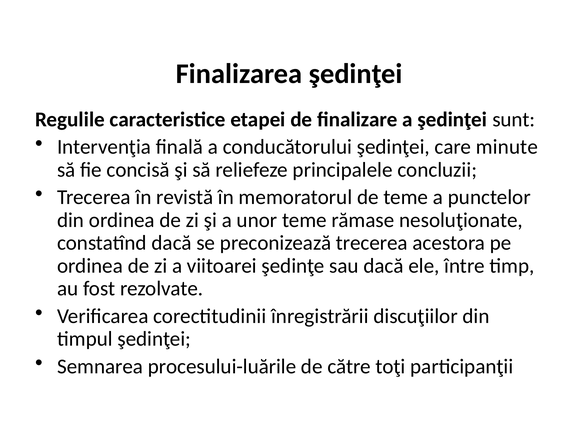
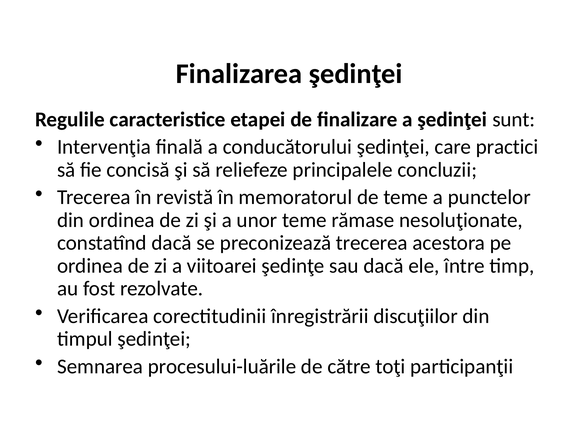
minute: minute -> practici
